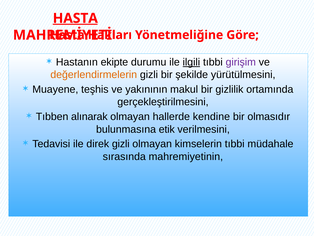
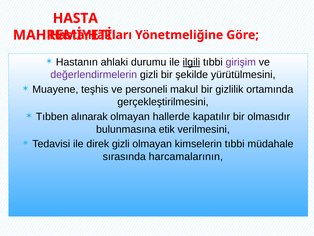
HASTA at (75, 18) underline: present -> none
ekipte: ekipte -> ahlaki
değerlendirmelerin colour: orange -> purple
yakınının: yakınının -> personeli
kendine: kendine -> kapatılır
mahremiyetinin: mahremiyetinin -> harcamalarının
